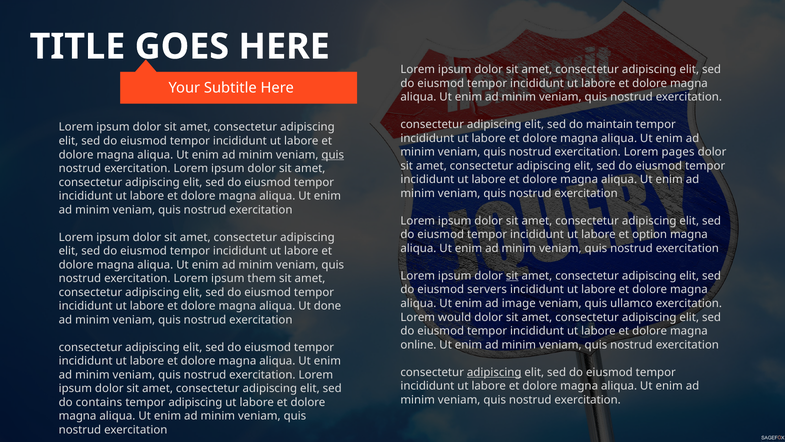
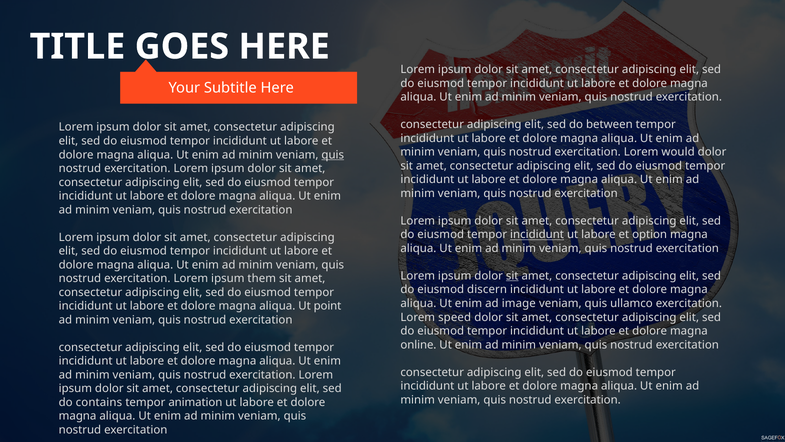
maintain: maintain -> between
pages: pages -> would
incididunt at (537, 234) underline: none -> present
servers: servers -> discern
done: done -> point
would: would -> speed
adipiscing at (494, 372) underline: present -> none
tempor adipiscing: adipiscing -> animation
